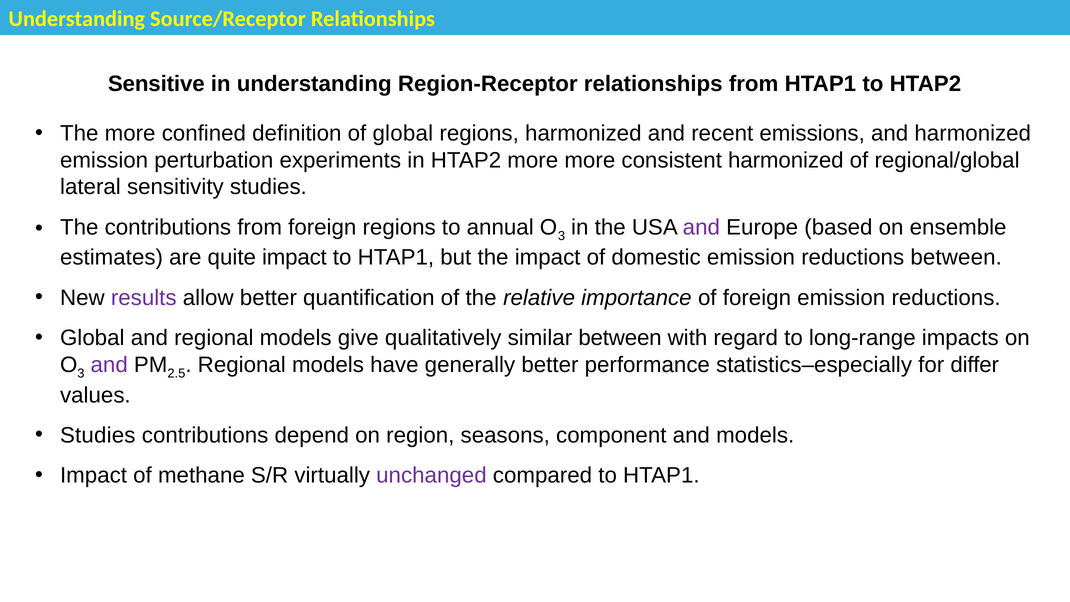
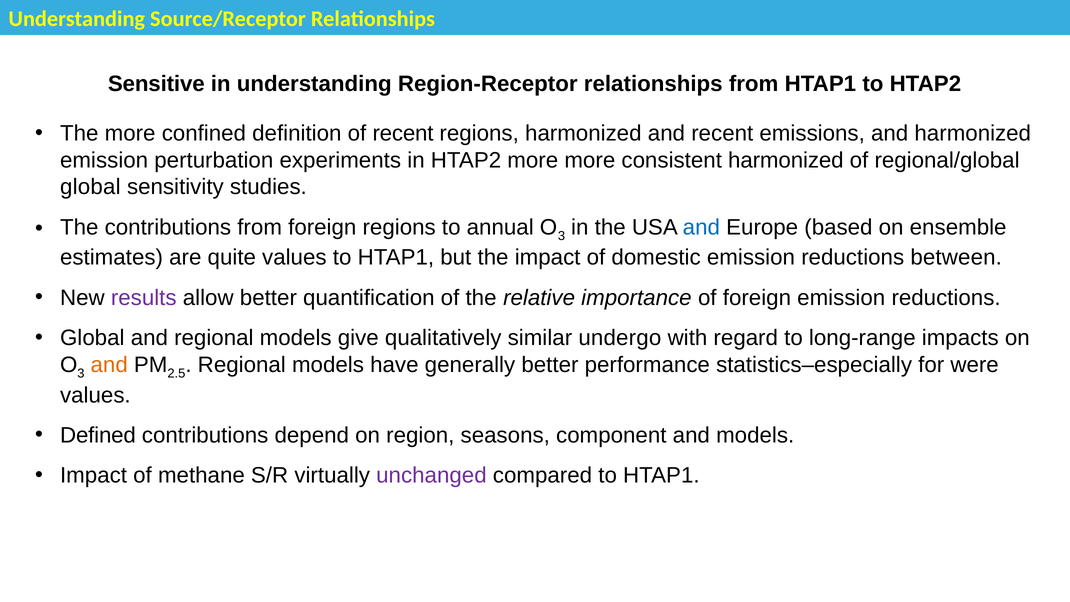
of global: global -> recent
lateral at (90, 187): lateral -> global
and at (701, 227) colour: purple -> blue
quite impact: impact -> values
similar between: between -> undergo
and at (109, 365) colour: purple -> orange
differ: differ -> were
Studies at (98, 435): Studies -> Defined
